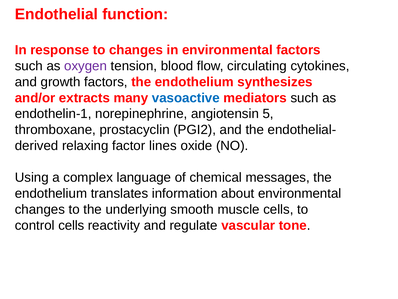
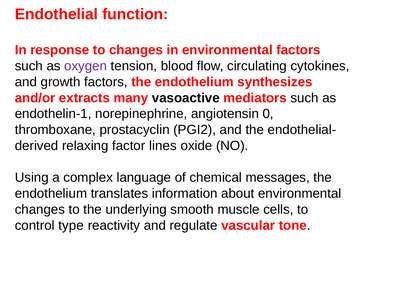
vasoactive colour: blue -> black
5: 5 -> 0
control cells: cells -> type
